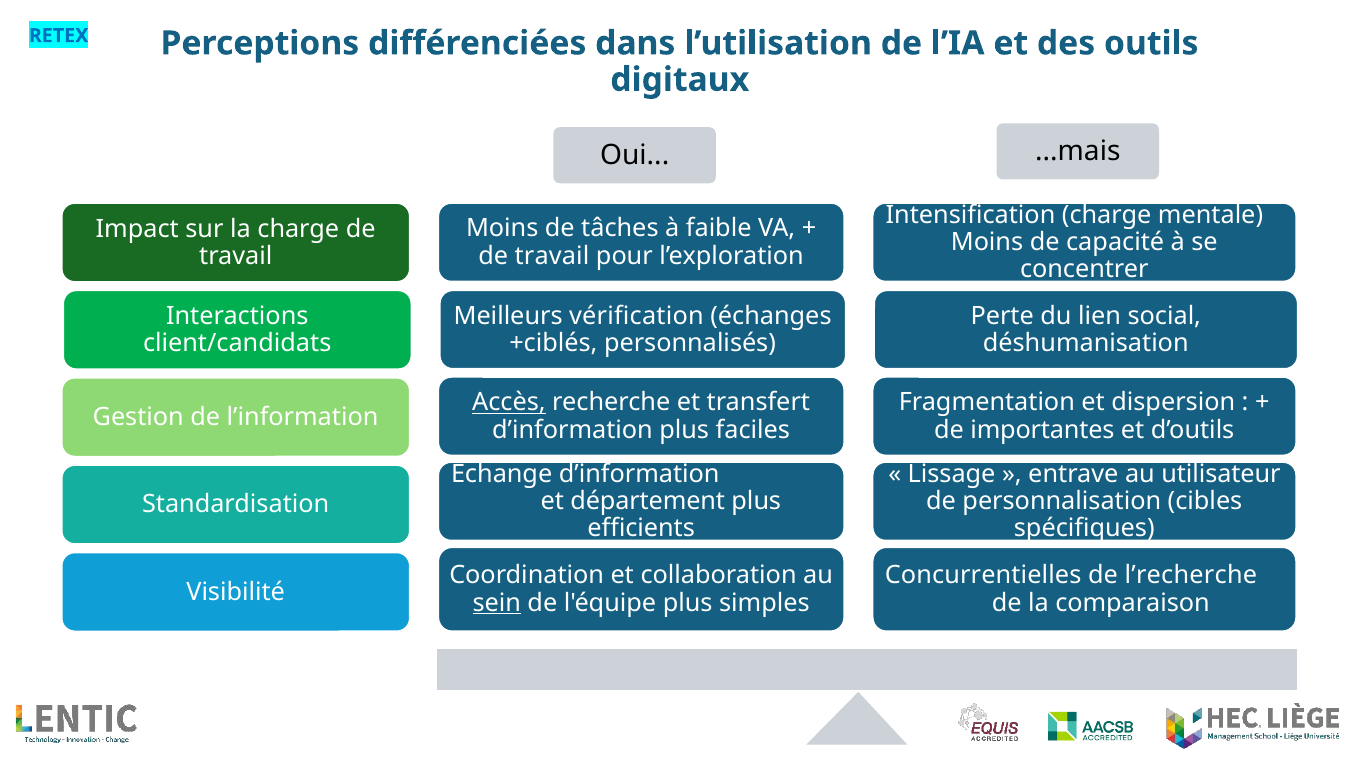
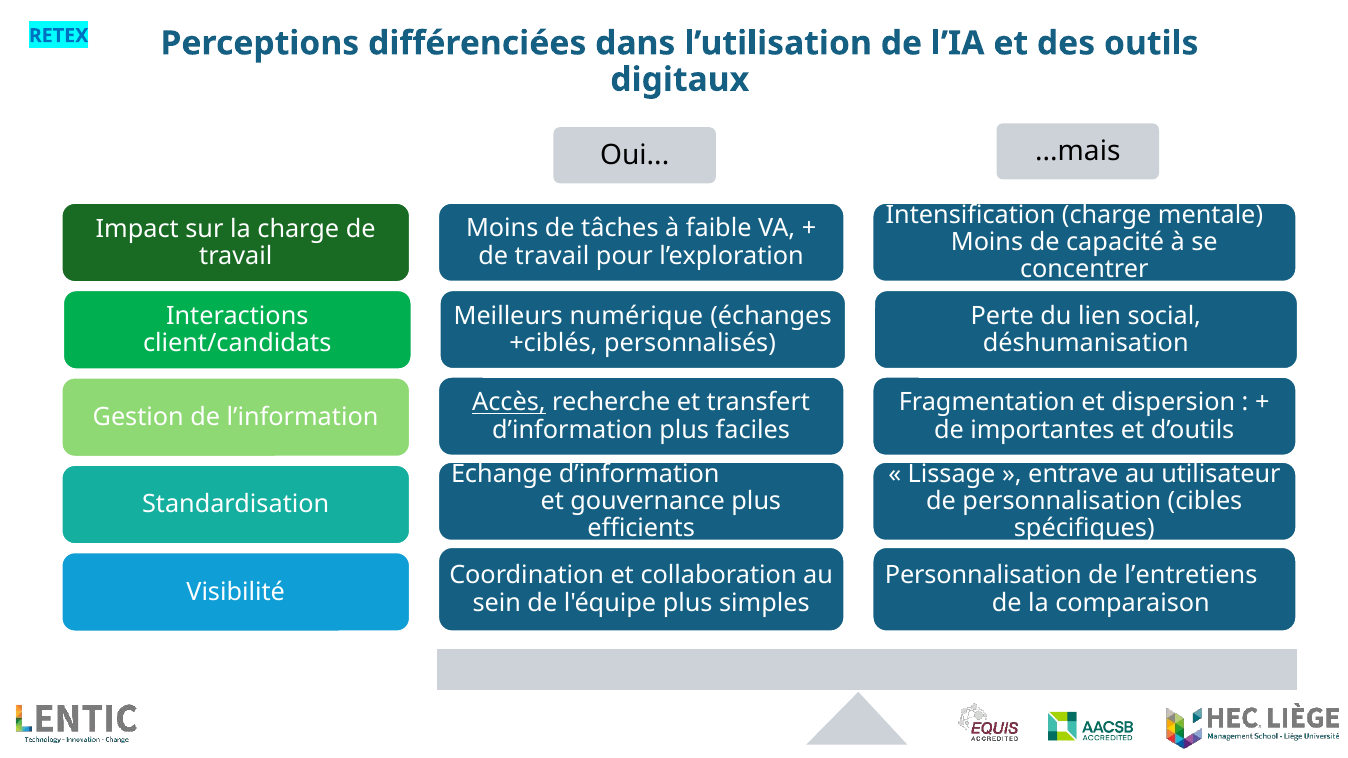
vérification: vérification -> numérique
département: département -> gouvernance
Concurrentielles at (983, 576): Concurrentielles -> Personnalisation
l’recherche: l’recherche -> l’entretiens
sein underline: present -> none
